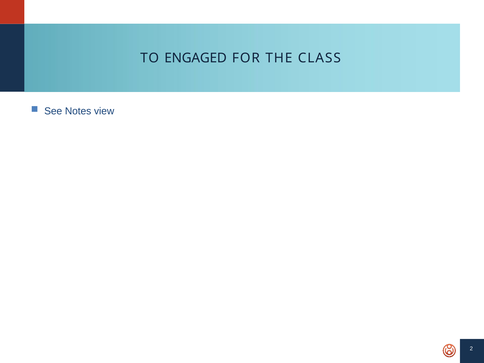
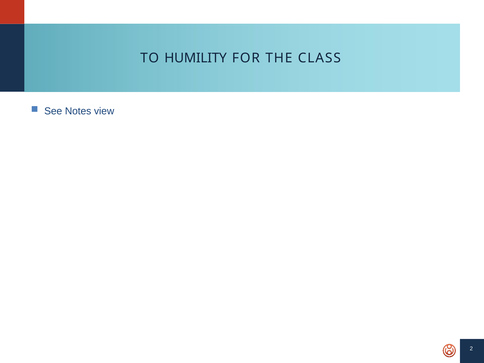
ENGAGED: ENGAGED -> HUMILITY
